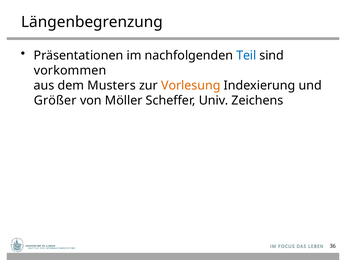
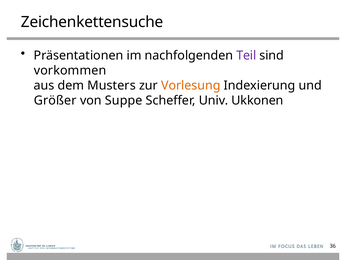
Längenbegrenzung: Längenbegrenzung -> Zeichenkettensuche
Teil colour: blue -> purple
Möller: Möller -> Suppe
Zeichens: Zeichens -> Ukkonen
